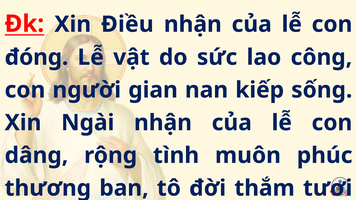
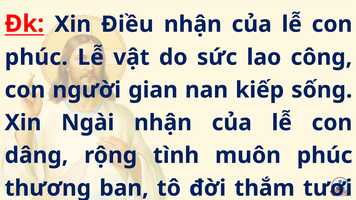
đóng at (36, 57): đóng -> phúc
